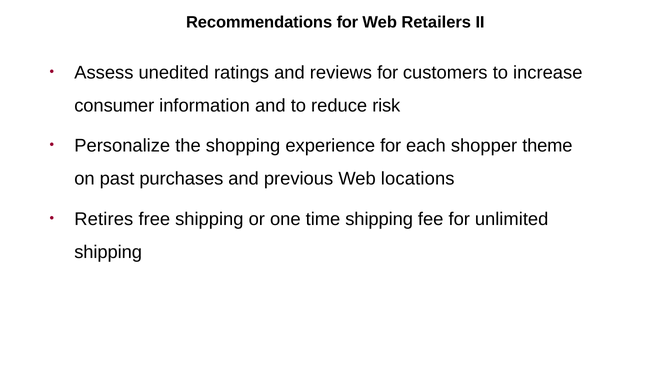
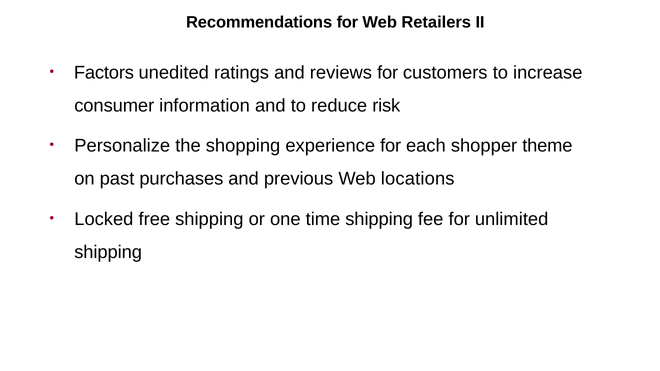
Assess: Assess -> Factors
Retires: Retires -> Locked
